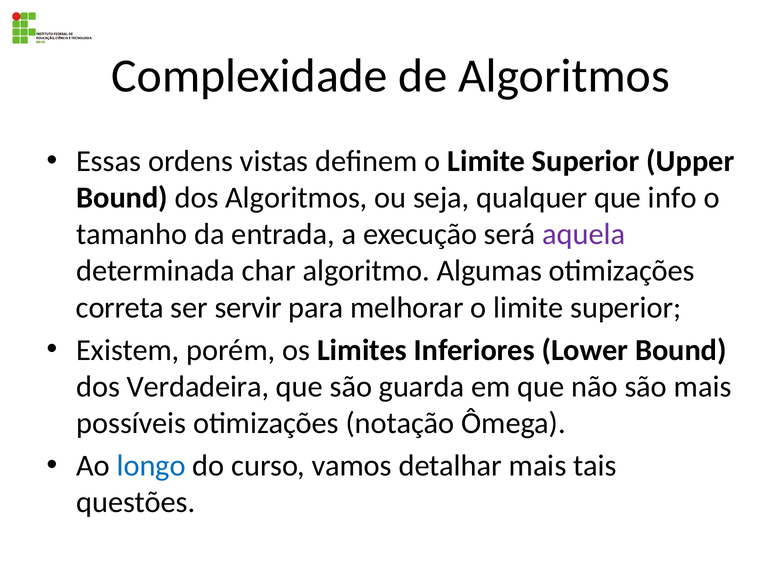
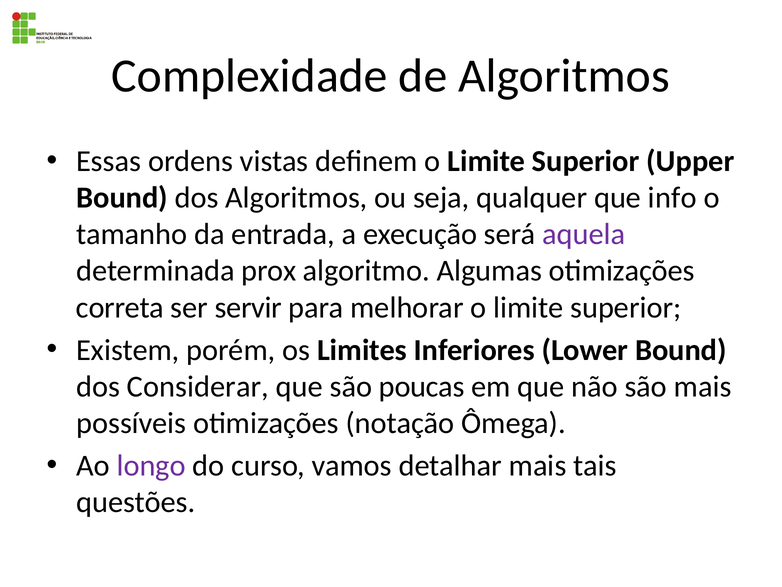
char: char -> prox
Verdadeira: Verdadeira -> Considerar
guarda: guarda -> poucas
longo colour: blue -> purple
